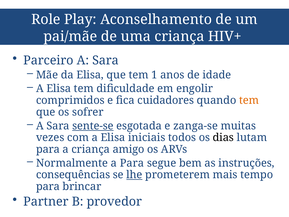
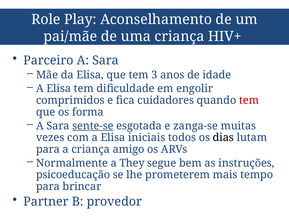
1: 1 -> 3
tem at (249, 100) colour: orange -> red
sofrer: sofrer -> forma
a Para: Para -> They
consequências: consequências -> psicoeducação
lhe underline: present -> none
